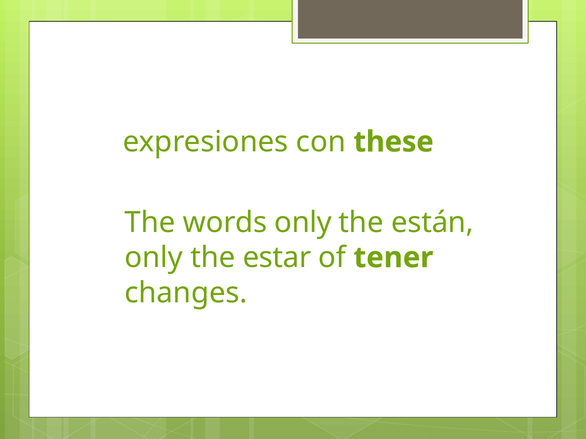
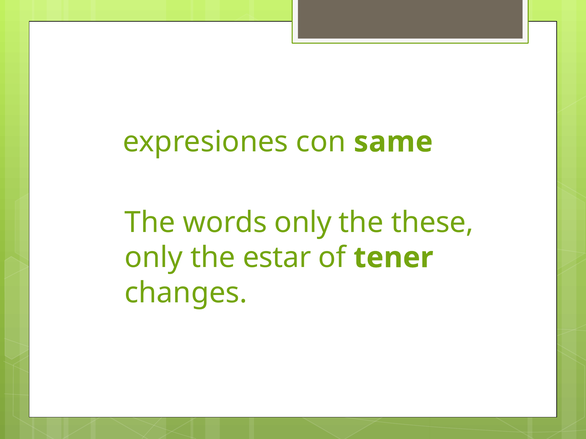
these: these -> same
están: están -> these
